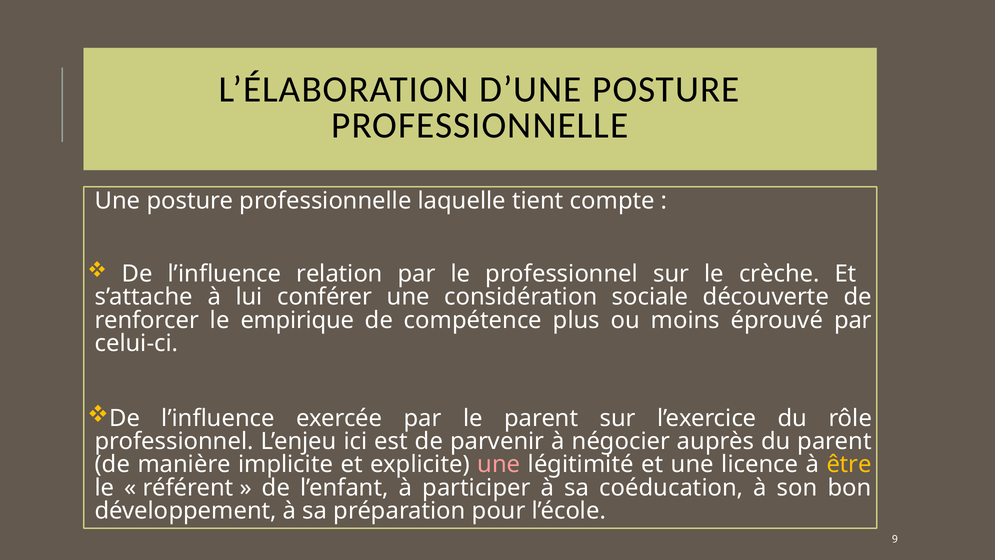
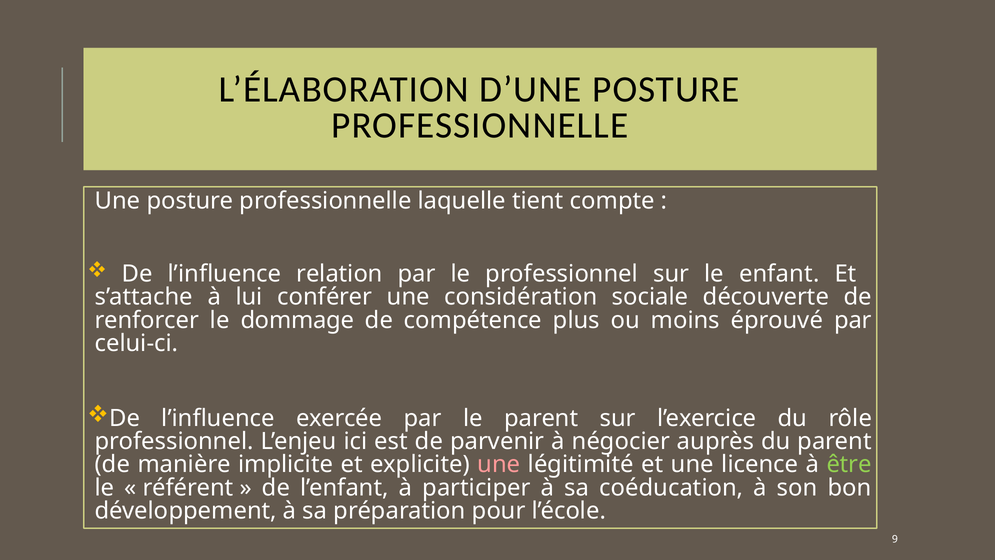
crèche: crèche -> enfant
empirique: empirique -> dommage
être colour: yellow -> light green
